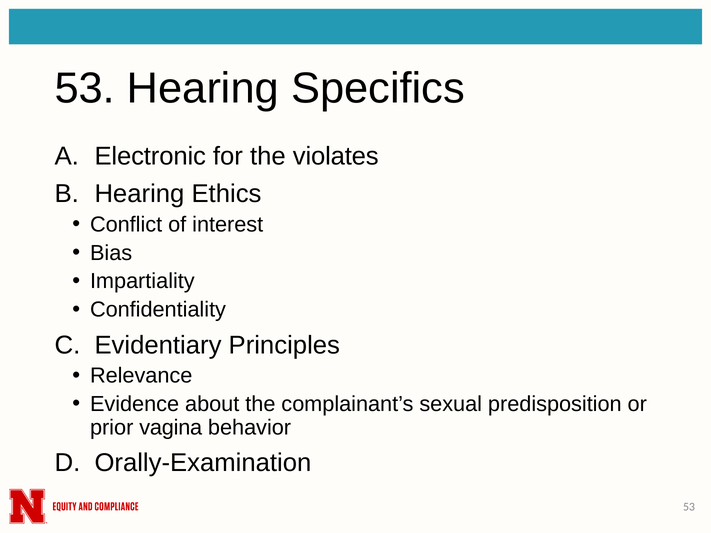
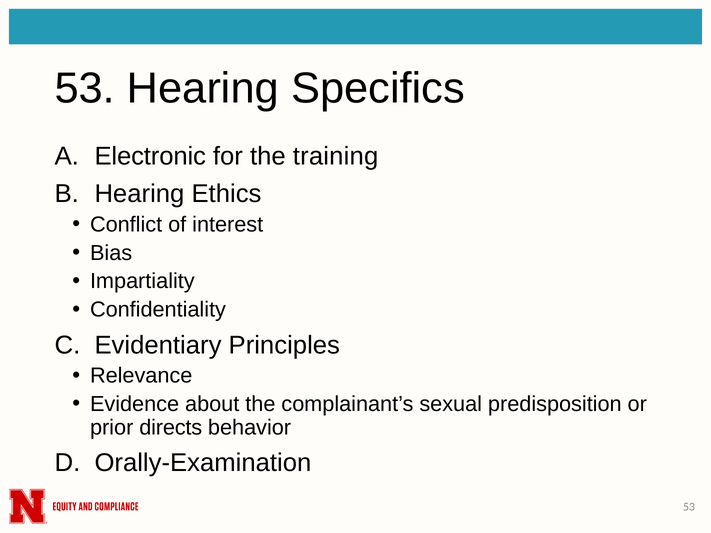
violates: violates -> training
vagina: vagina -> directs
